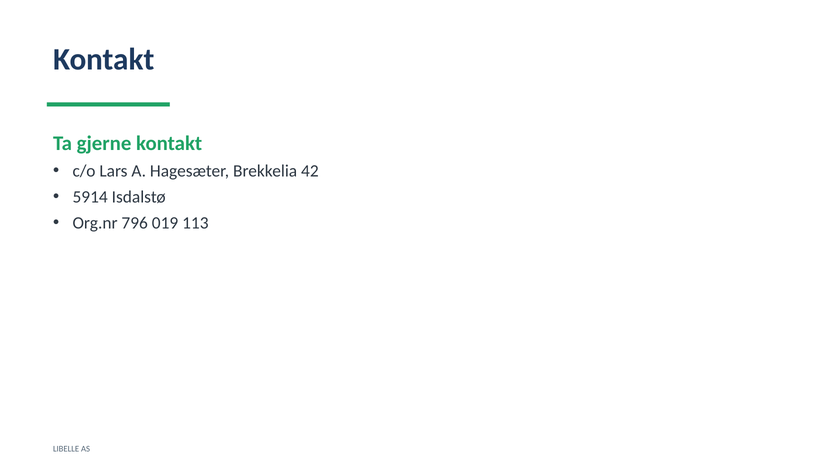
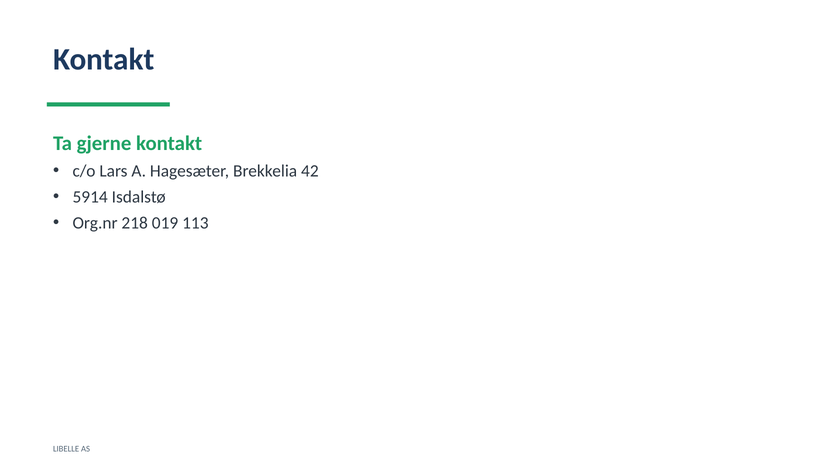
796: 796 -> 218
